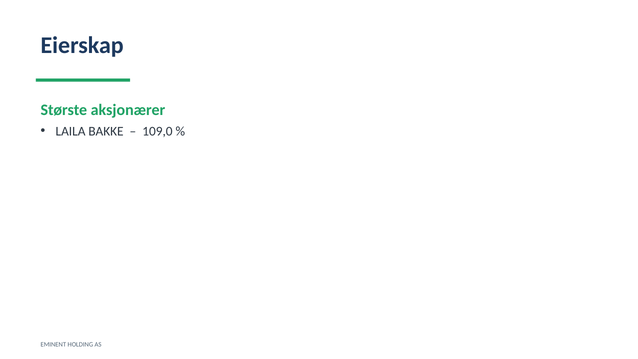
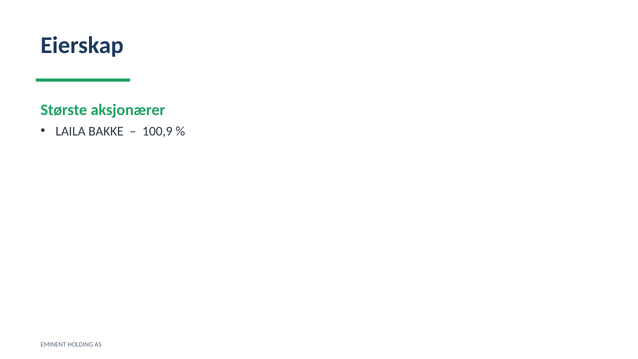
109,0: 109,0 -> 100,9
